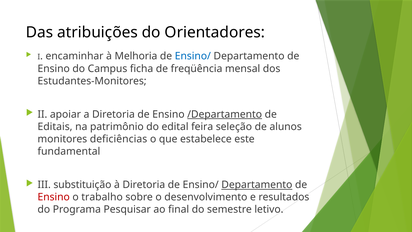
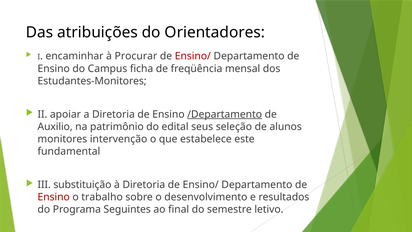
Melhoria: Melhoria -> Procurar
Ensino/ at (193, 56) colour: blue -> red
Editais: Editais -> Auxilio
feira: feira -> seus
deficiências: deficiências -> intervenção
Departamento at (257, 185) underline: present -> none
Pesquisar: Pesquisar -> Seguintes
